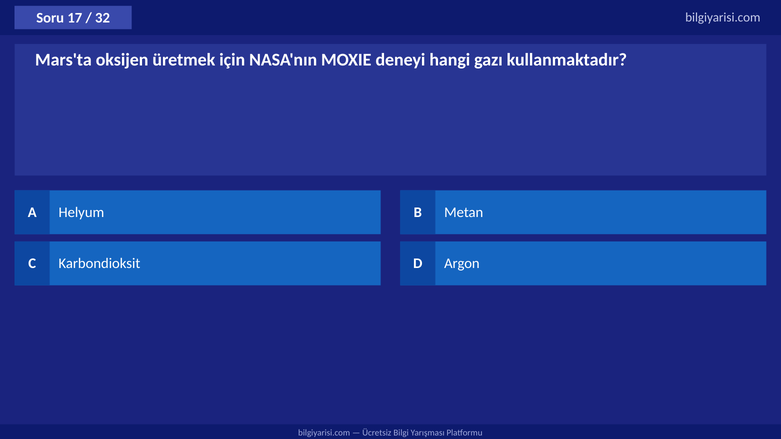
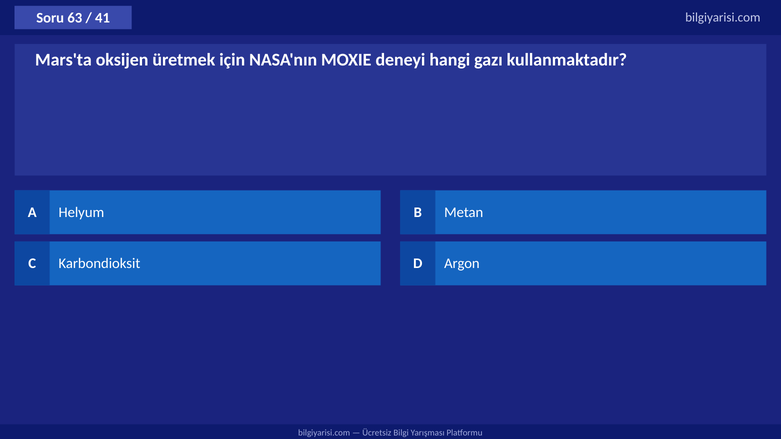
17: 17 -> 63
32: 32 -> 41
